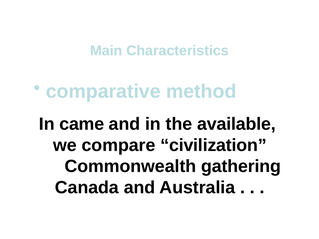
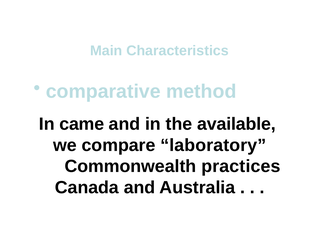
civilization: civilization -> laboratory
gathering: gathering -> practices
